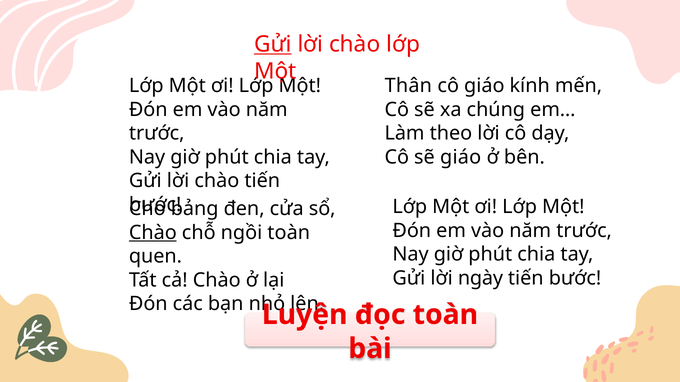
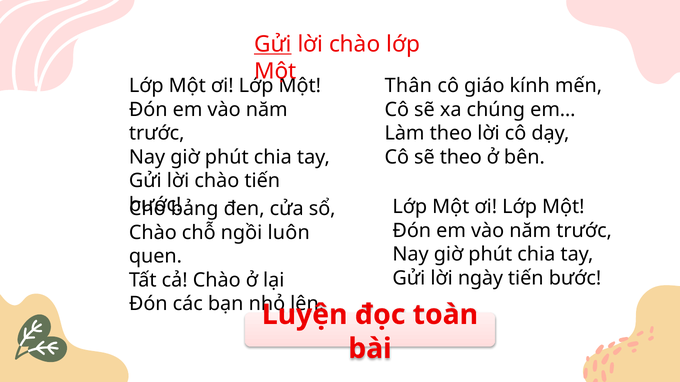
sẽ giáo: giáo -> theo
Chào at (153, 233) underline: present -> none
toàn: toàn -> luôn
